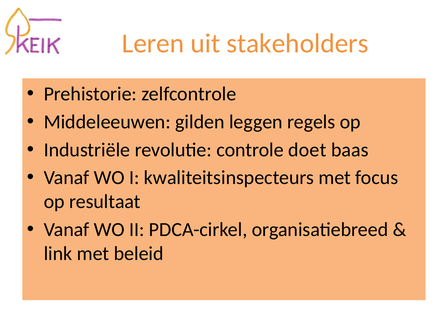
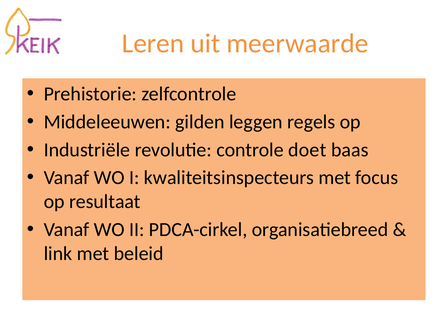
stakeholders: stakeholders -> meerwaarde
